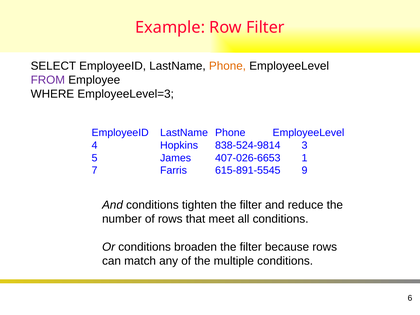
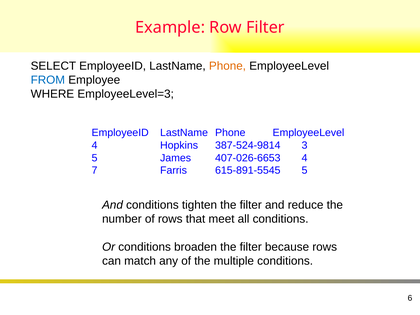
FROM colour: purple -> blue
838-524-9814: 838-524-9814 -> 387-524-9814
407-026-6653 1: 1 -> 4
615-891-5545 9: 9 -> 5
